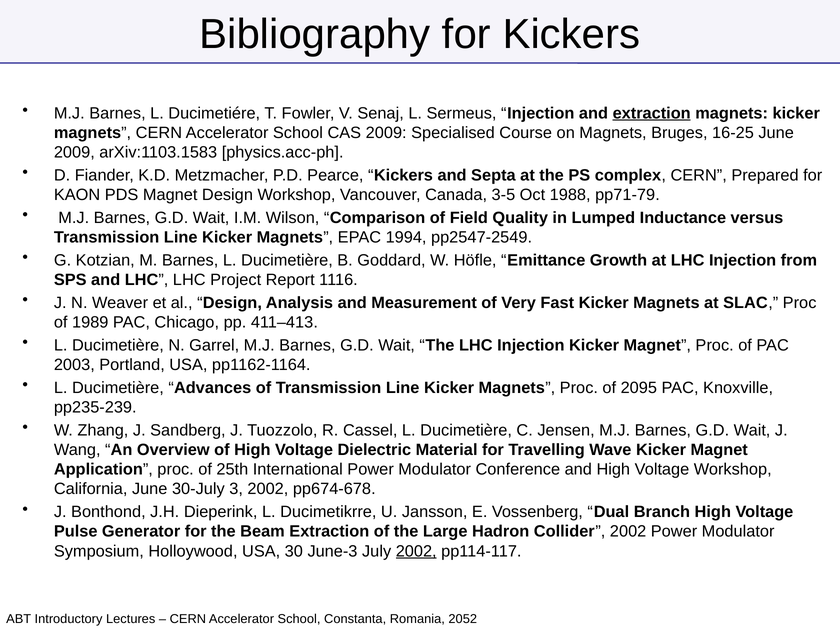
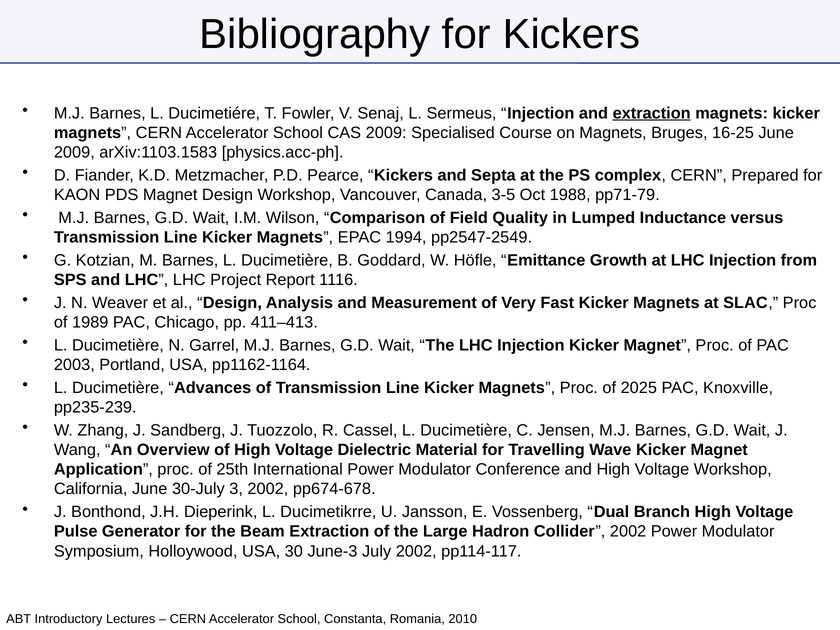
2095: 2095 -> 2025
2002 at (416, 551) underline: present -> none
2052: 2052 -> 2010
